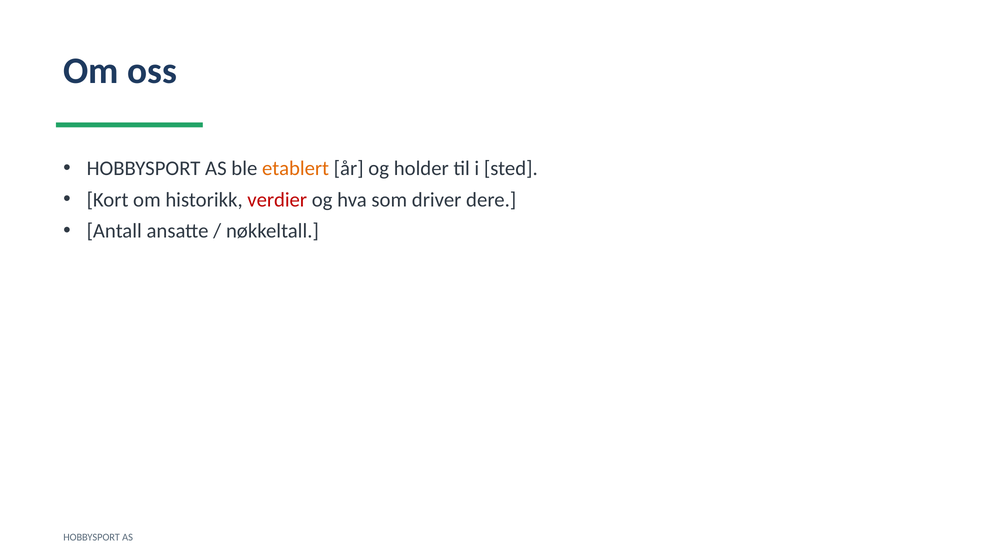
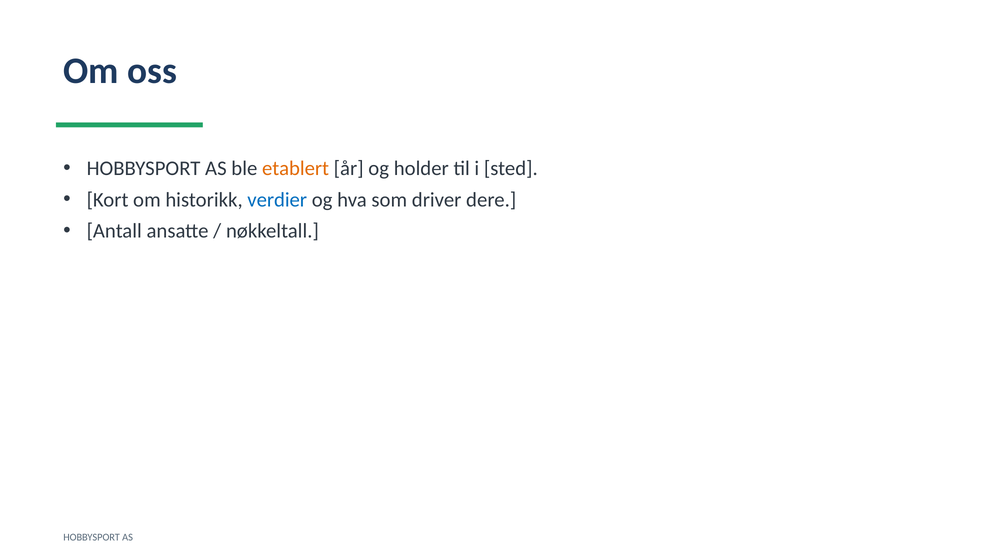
verdier colour: red -> blue
